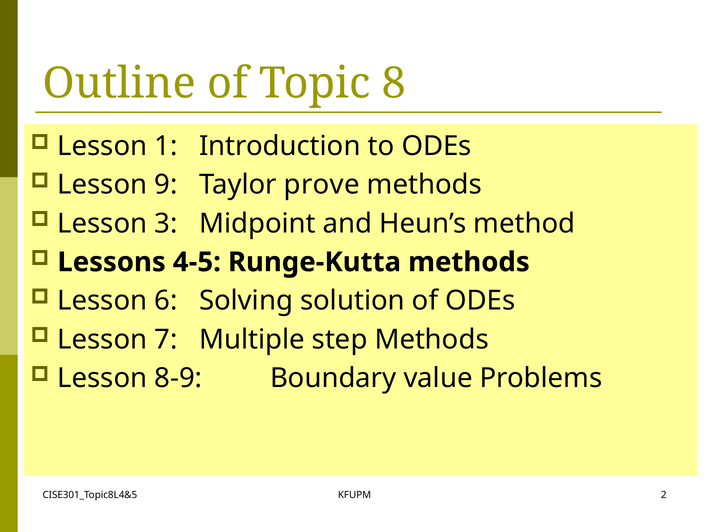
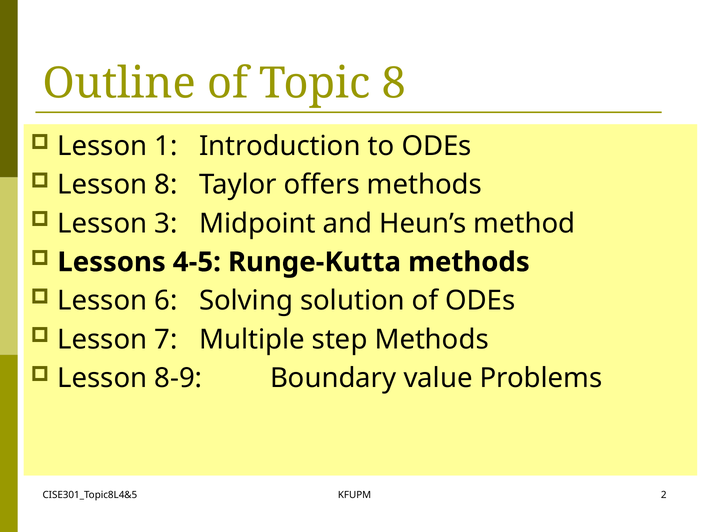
Lesson 9: 9 -> 8
prove: prove -> offers
